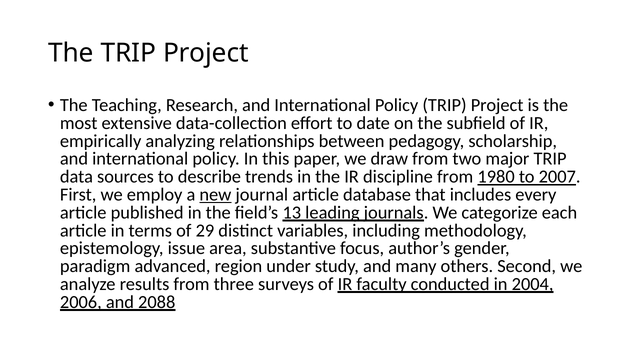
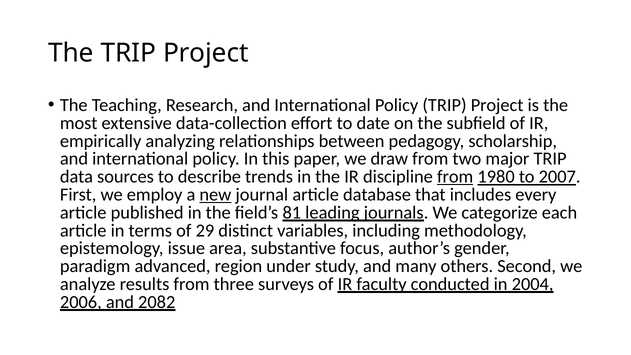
from at (455, 177) underline: none -> present
13: 13 -> 81
2088: 2088 -> 2082
